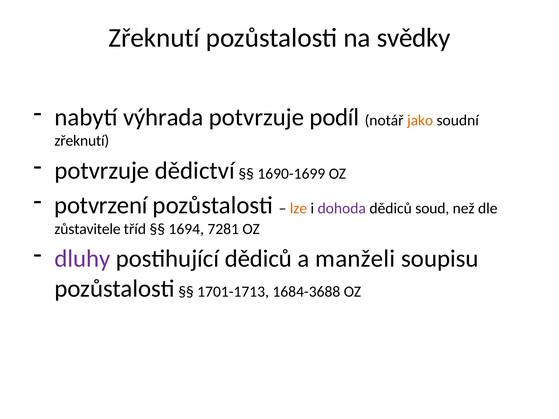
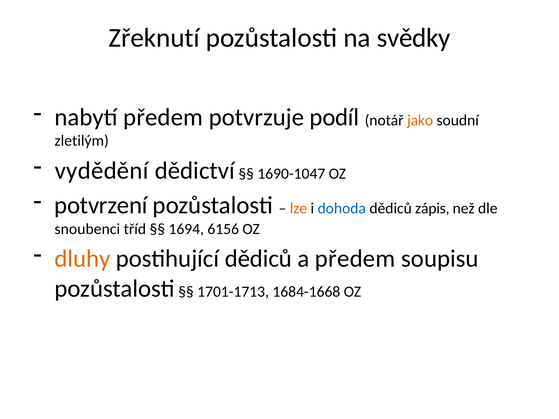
nabytí výhrada: výhrada -> předem
zřeknutí at (82, 141): zřeknutí -> zletilým
potvrzuje at (102, 171): potvrzuje -> vydědění
1690-1699: 1690-1699 -> 1690-1047
dohoda colour: purple -> blue
soud: soud -> zápis
zůstavitele: zůstavitele -> snoubenci
7281: 7281 -> 6156
dluhy colour: purple -> orange
a manželi: manželi -> předem
1684-3688: 1684-3688 -> 1684-1668
